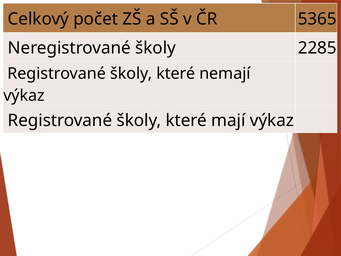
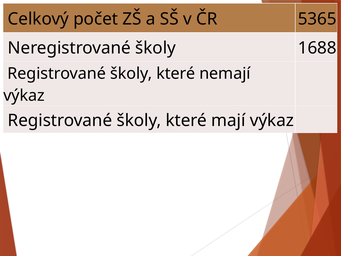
2285: 2285 -> 1688
